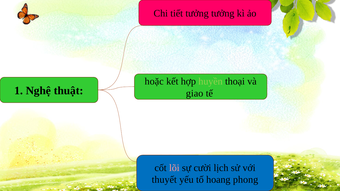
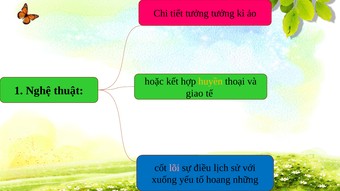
huyền colour: light green -> yellow
cười: cười -> điều
thuyết: thuyết -> xuống
phong: phong -> những
